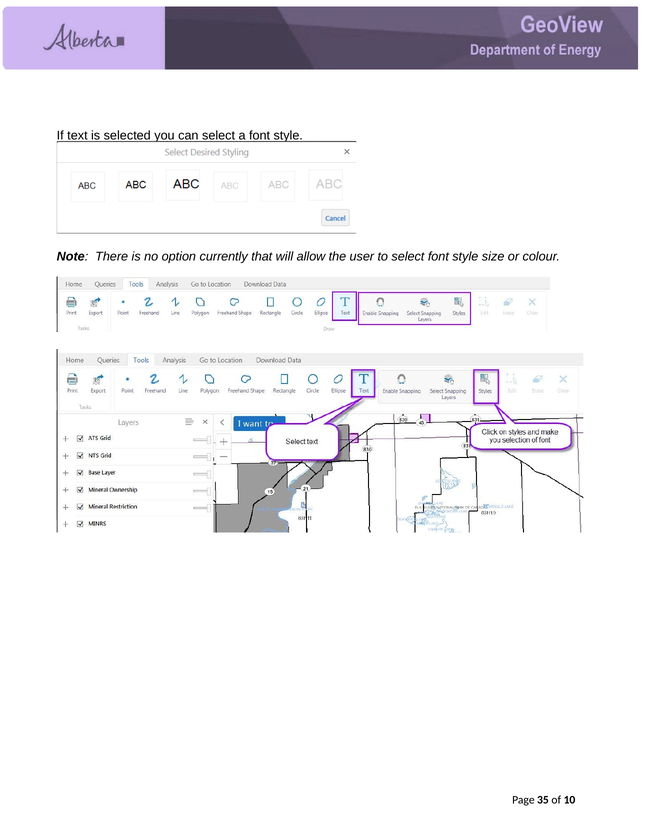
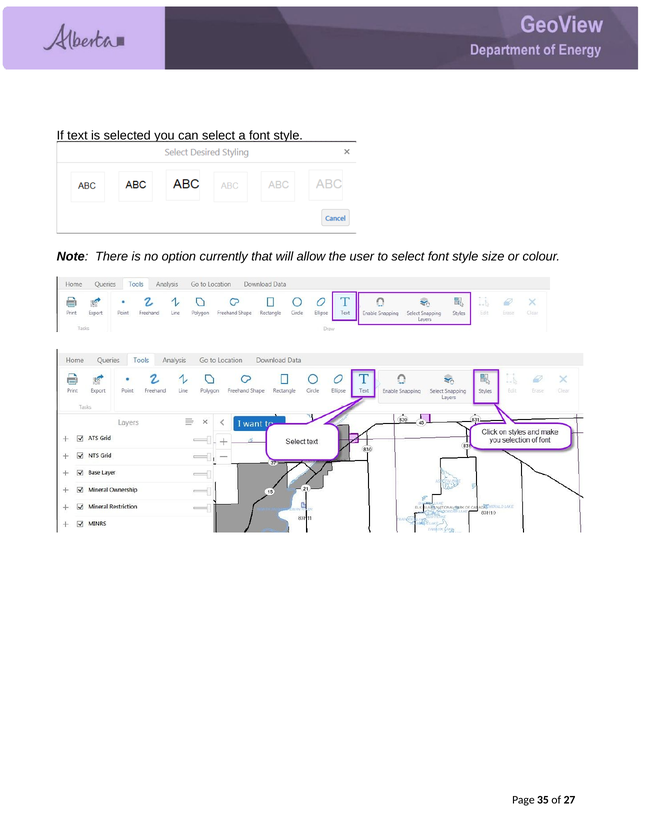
10: 10 -> 27
